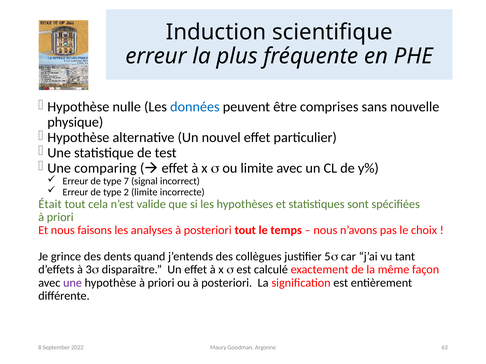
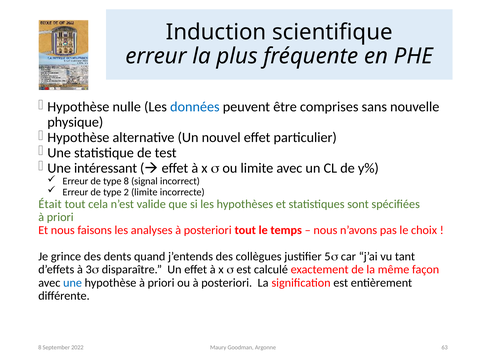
comparing: comparing -> intéressant
type 7: 7 -> 8
une at (73, 283) colour: purple -> blue
